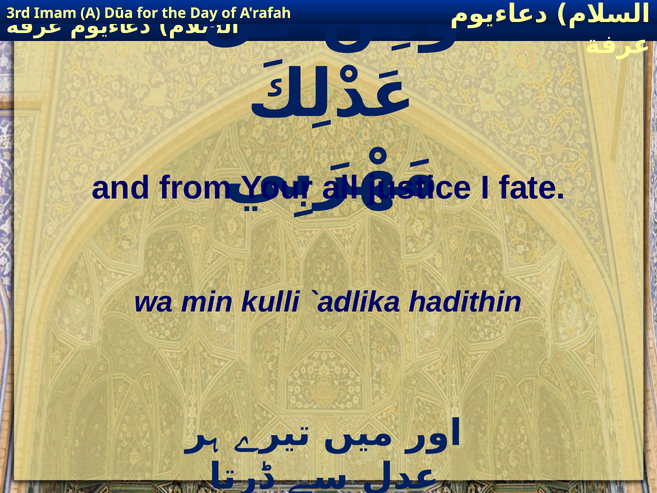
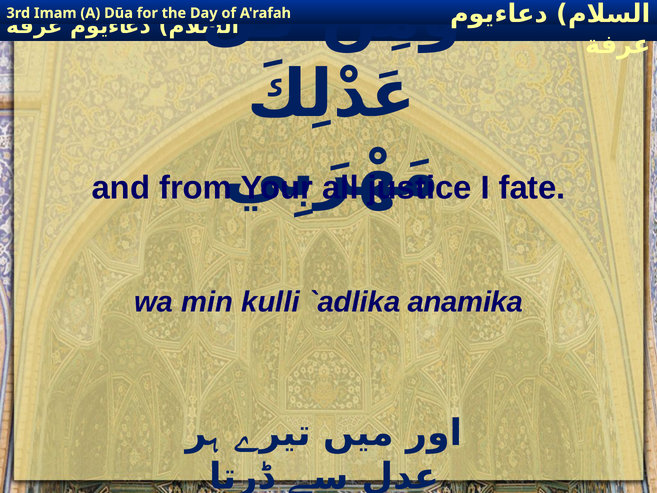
hadithin: hadithin -> anamika
